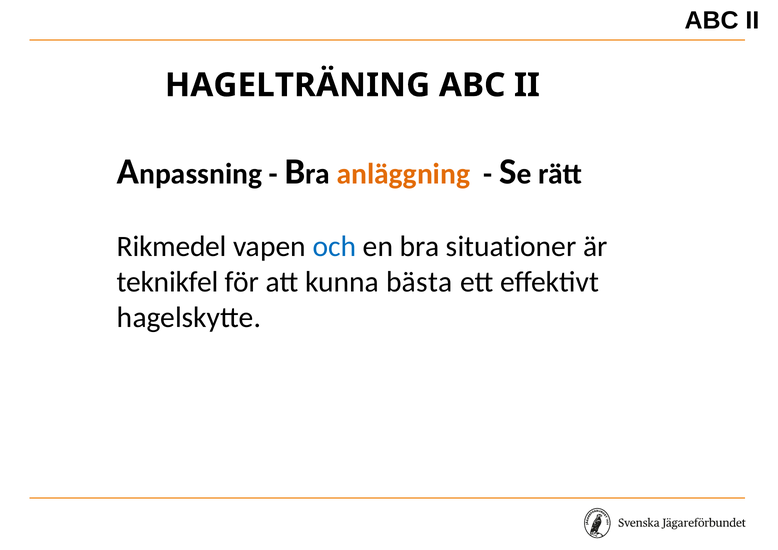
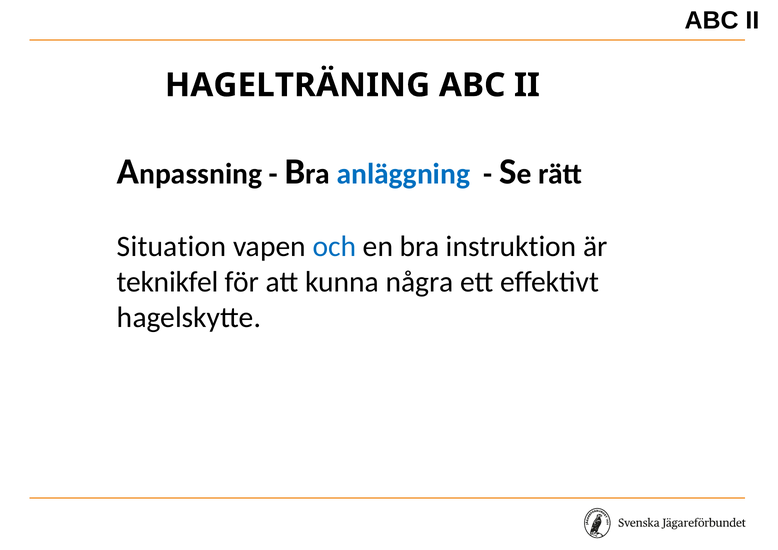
anläggning colour: orange -> blue
Rikmedel: Rikmedel -> Situation
situationer: situationer -> instruktion
bästa: bästa -> några
